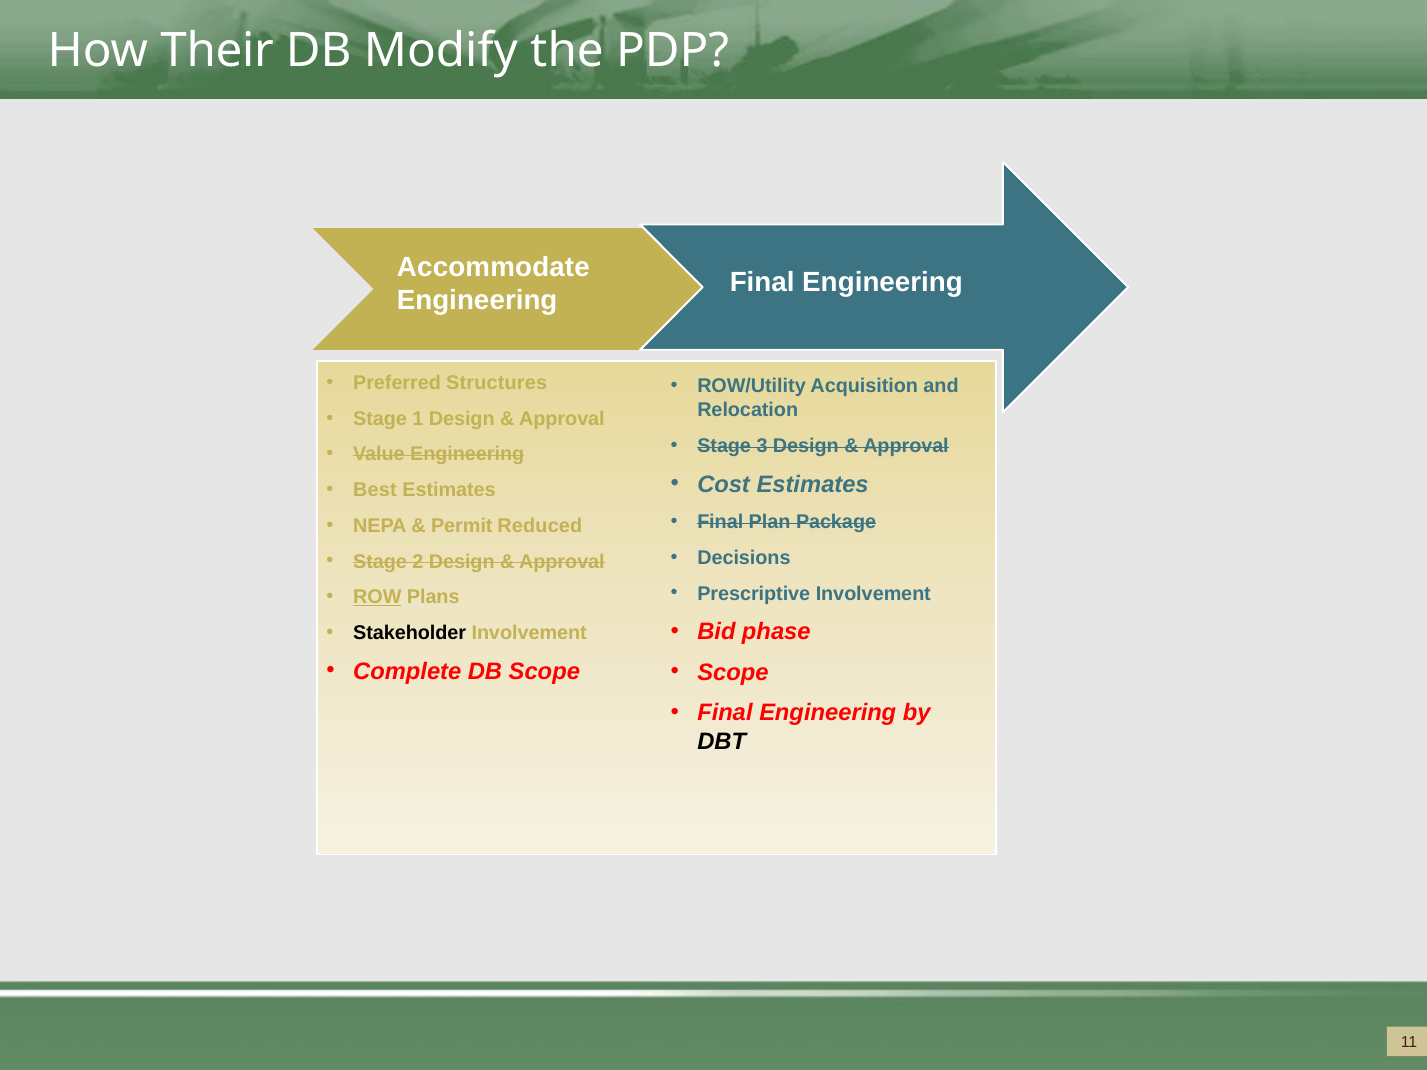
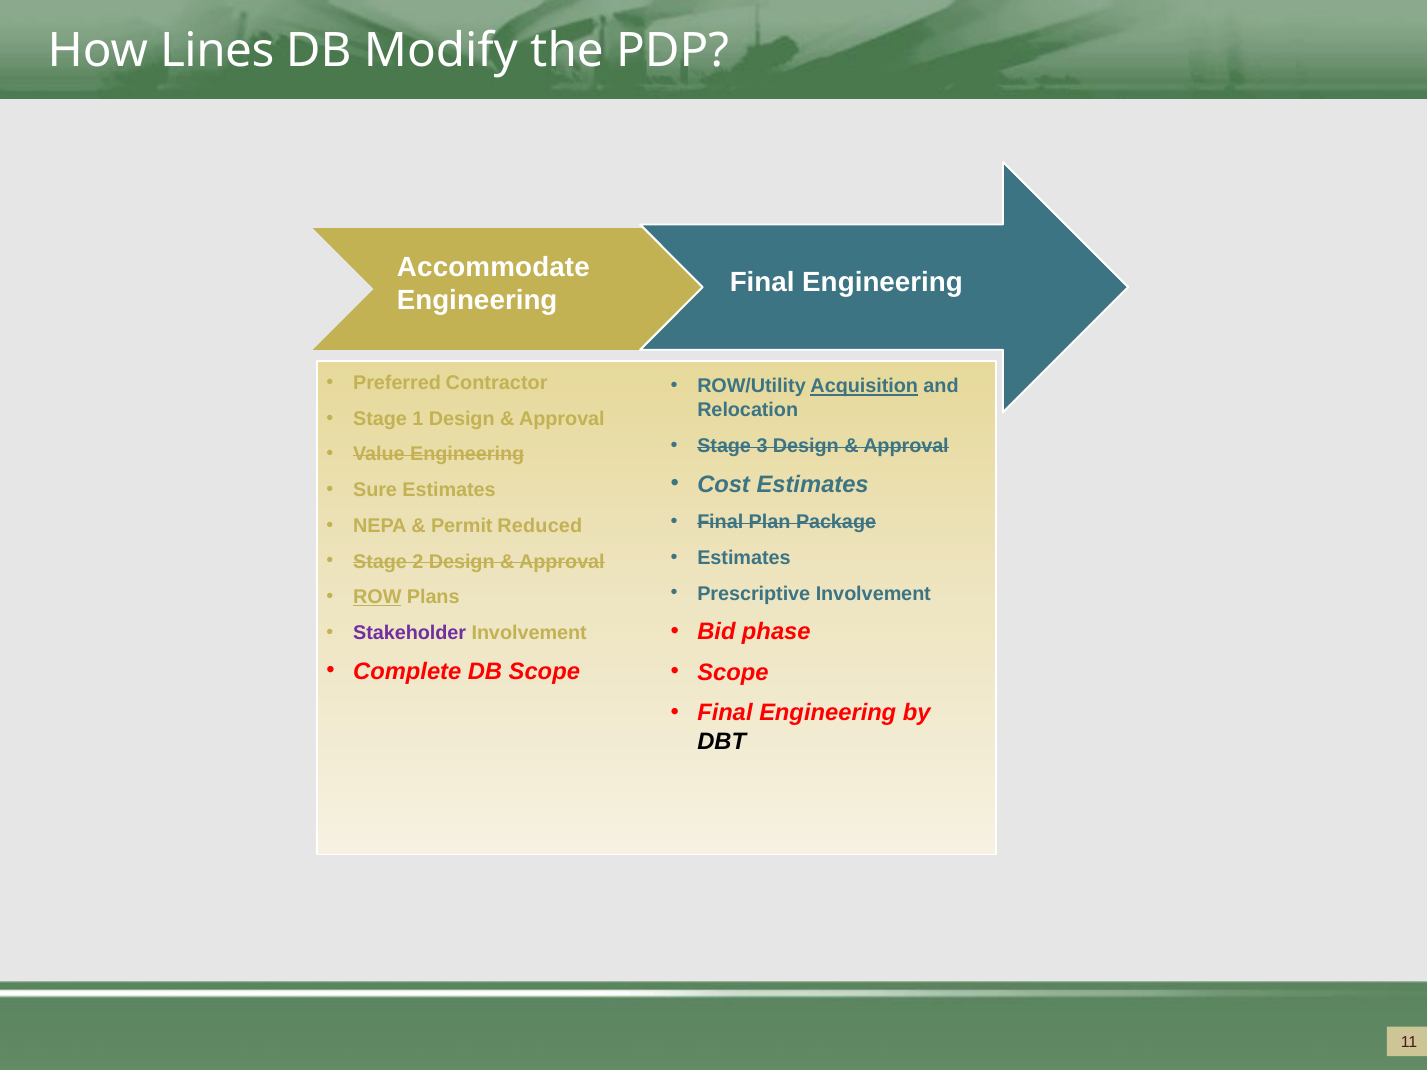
Their: Their -> Lines
Structures: Structures -> Contractor
Acquisition underline: none -> present
Best: Best -> Sure
Decisions at (744, 558): Decisions -> Estimates
Stakeholder colour: black -> purple
